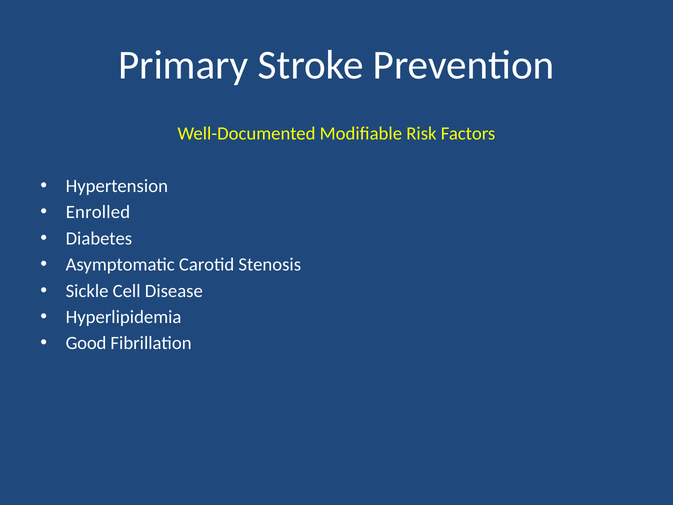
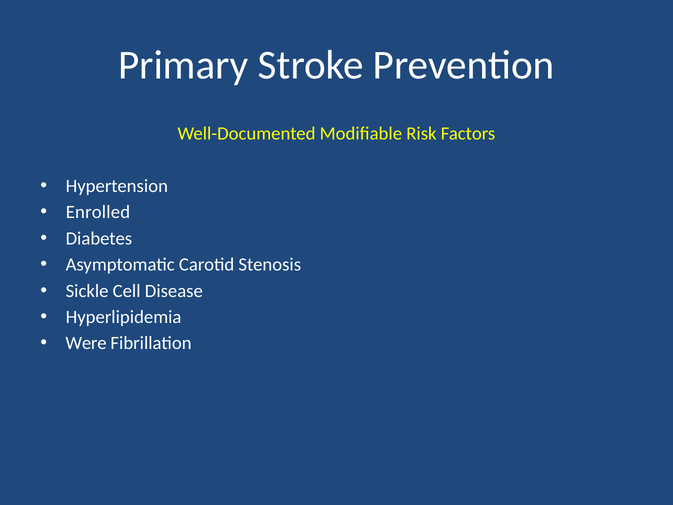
Good: Good -> Were
